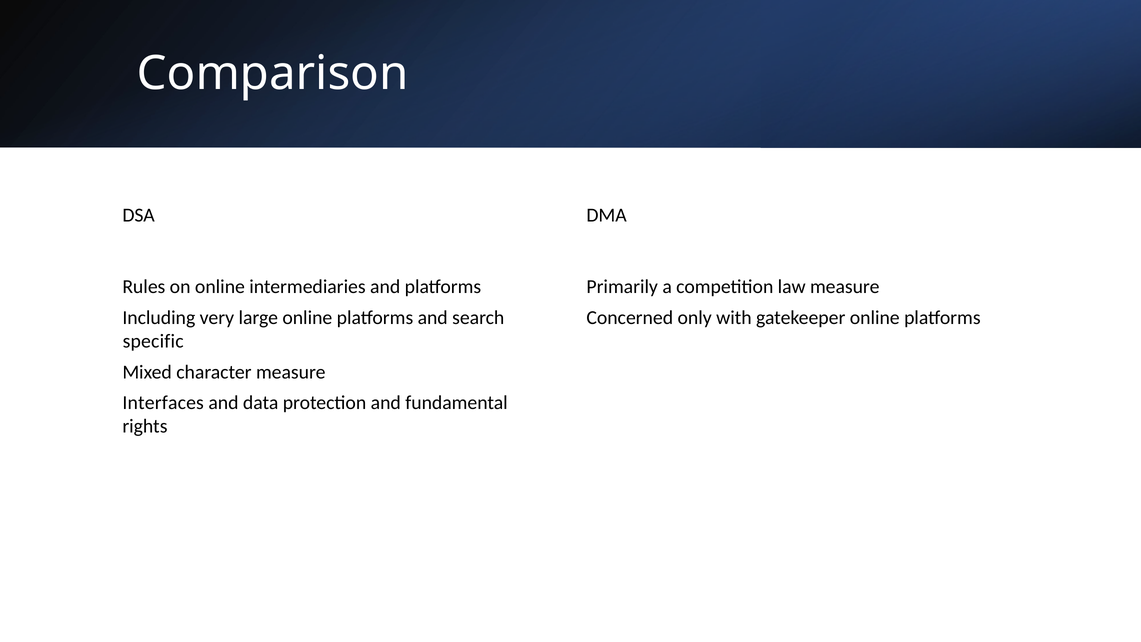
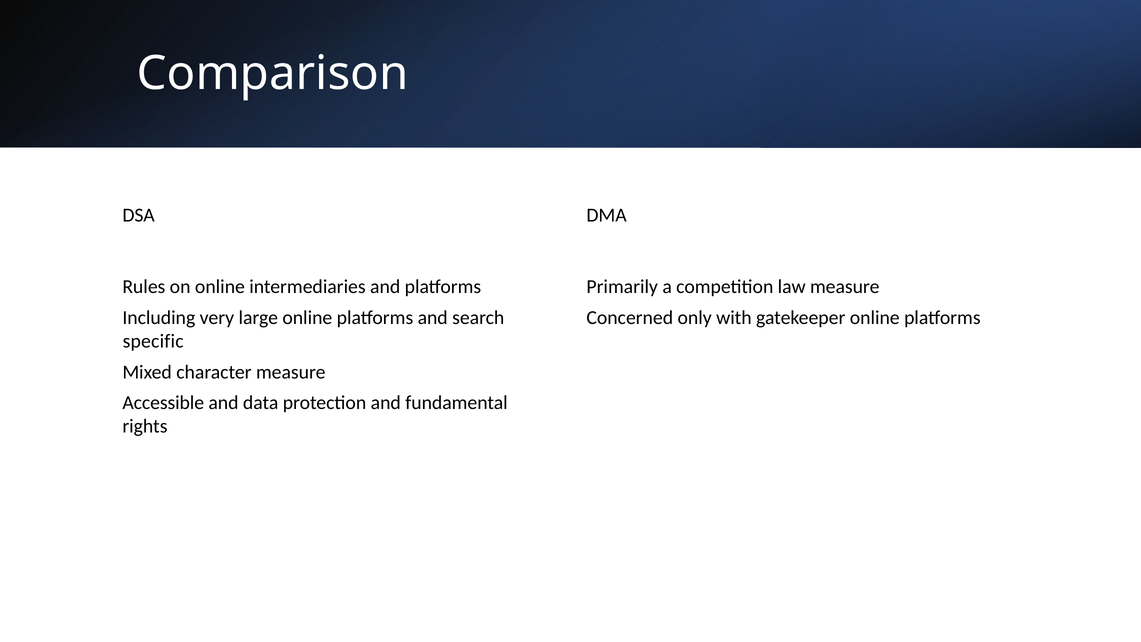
Interfaces: Interfaces -> Accessible
